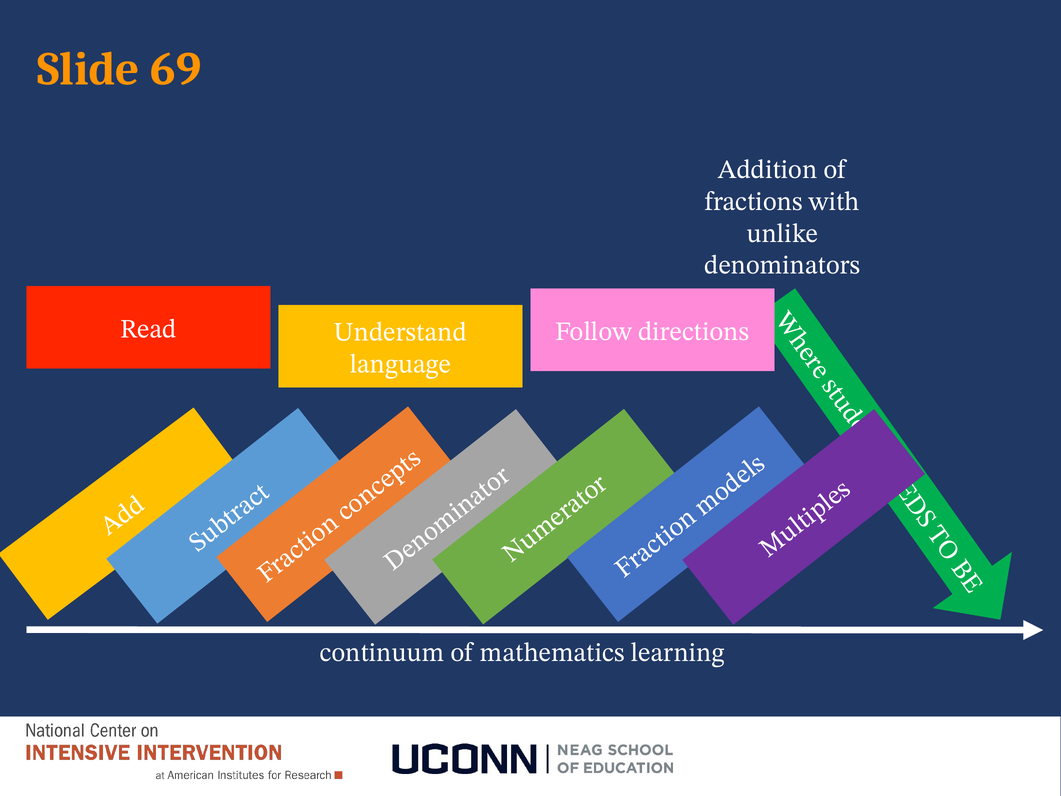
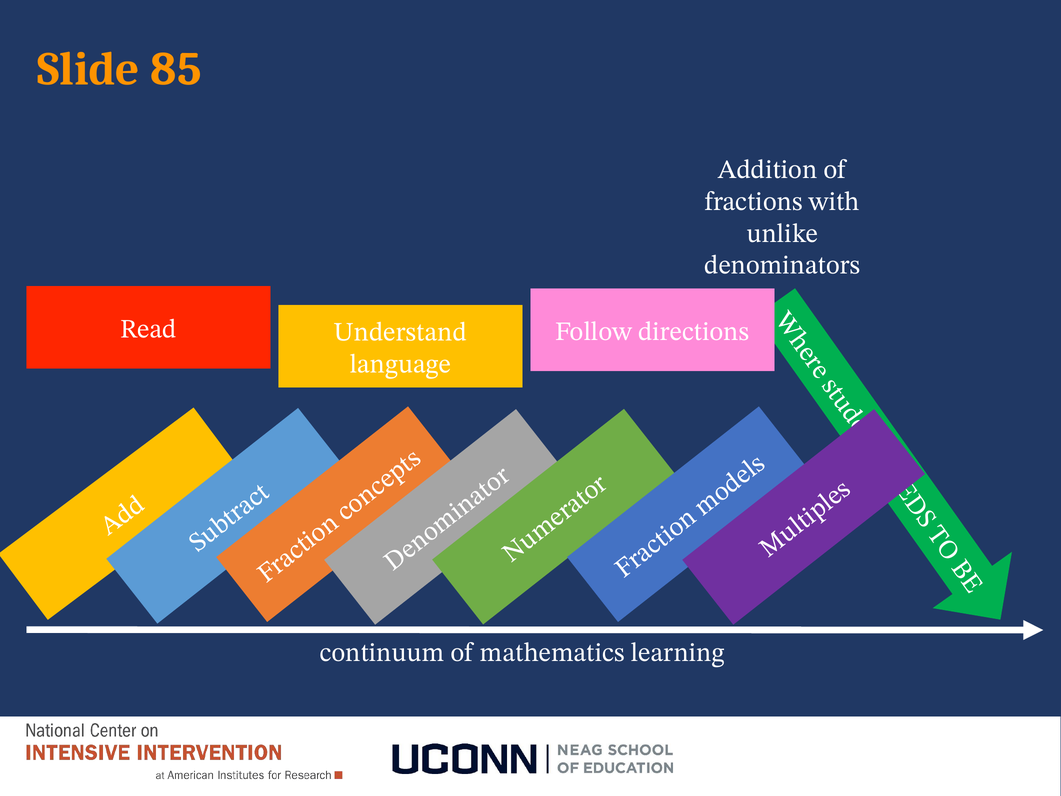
69: 69 -> 85
